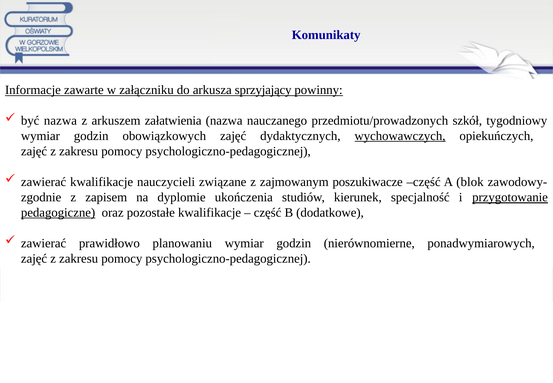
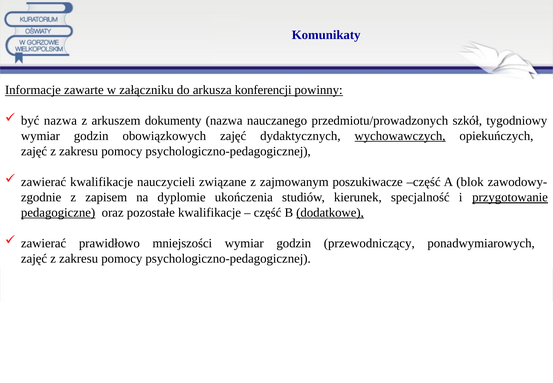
sprzyjający: sprzyjający -> konferencji
załatwienia: załatwienia -> dokumenty
dodatkowe underline: none -> present
planowaniu: planowaniu -> mniejszości
nierównomierne: nierównomierne -> przewodniczący
